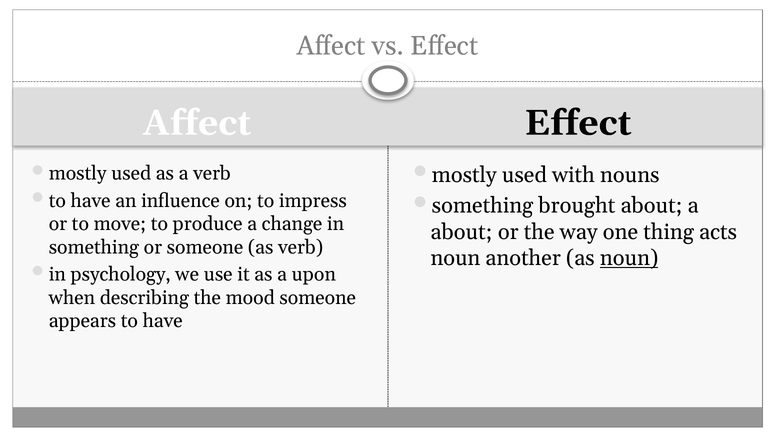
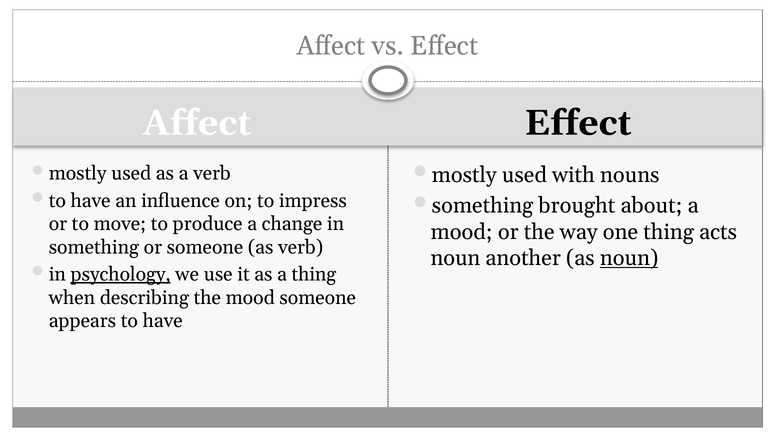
about at (462, 232): about -> mood
psychology underline: none -> present
a upon: upon -> thing
